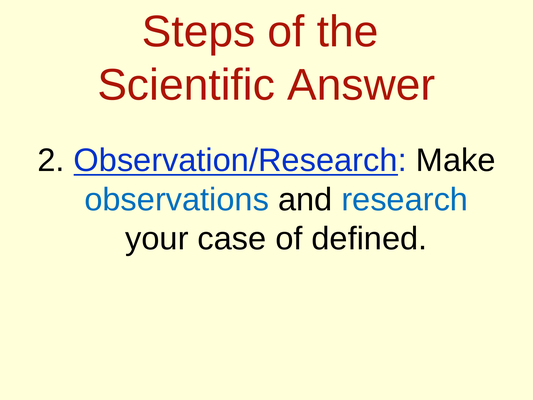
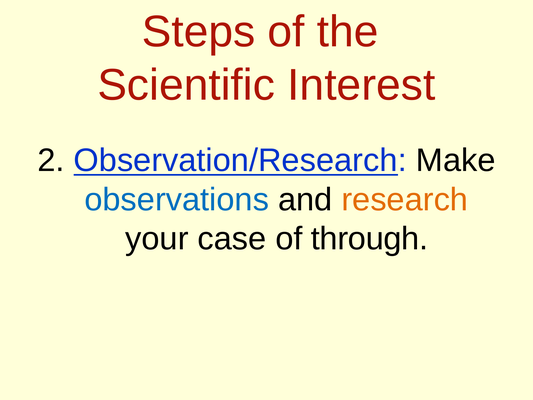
Answer: Answer -> Interest
research colour: blue -> orange
defined: defined -> through
